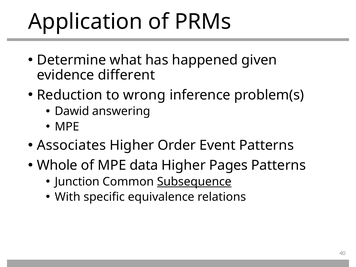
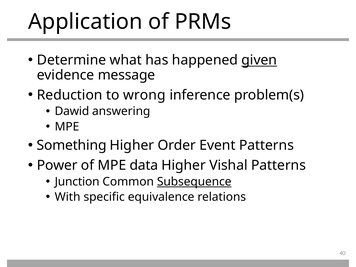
given underline: none -> present
different: different -> message
Associates: Associates -> Something
Whole: Whole -> Power
Pages: Pages -> Vishal
